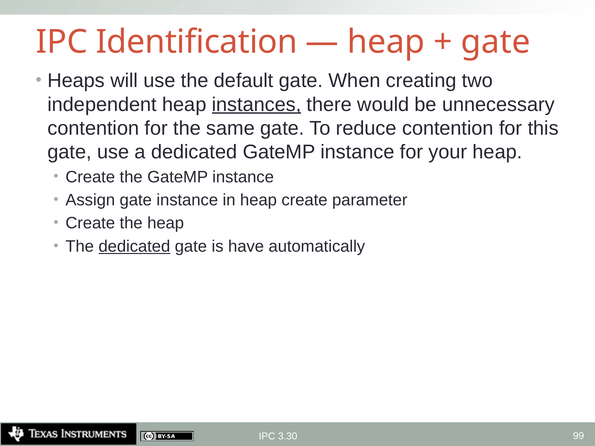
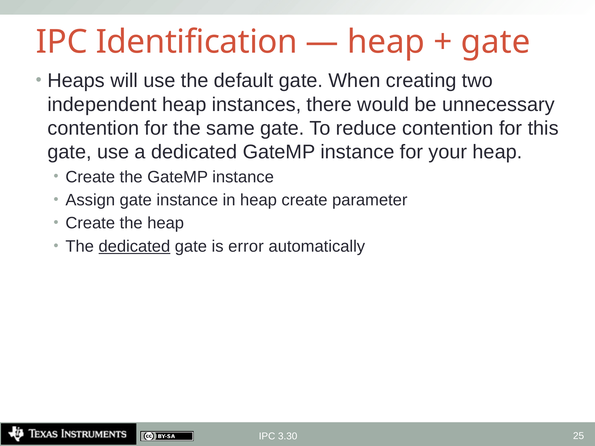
instances underline: present -> none
have: have -> error
99: 99 -> 25
